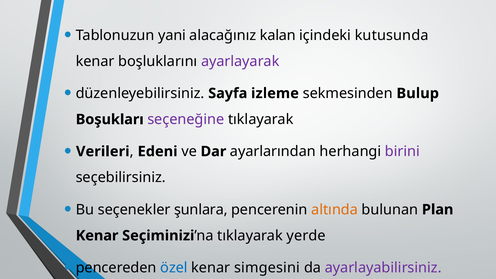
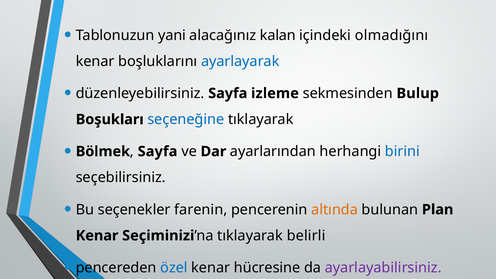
kutusunda: kutusunda -> olmadığını
ayarlayarak colour: purple -> blue
seçeneğine colour: purple -> blue
Verileri: Verileri -> Bölmek
Edeni at (158, 151): Edeni -> Sayfa
birini colour: purple -> blue
şunlara: şunlara -> farenin
yerde: yerde -> belirli
simgesini: simgesini -> hücresine
